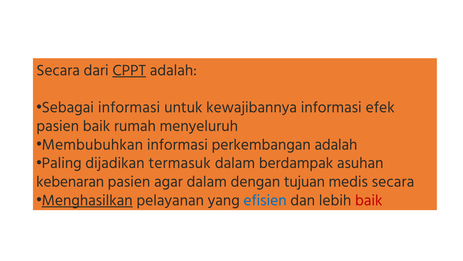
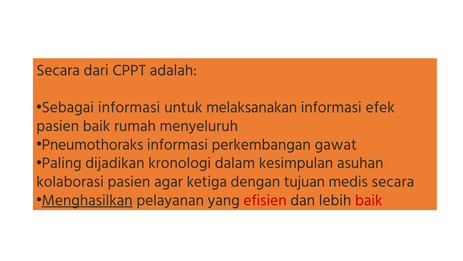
CPPT underline: present -> none
kewajibannya: kewajibannya -> melaksanakan
Membubuhkan: Membubuhkan -> Pneumothoraks
perkembangan adalah: adalah -> gawat
termasuk: termasuk -> kronologi
berdampak: berdampak -> kesimpulan
kebenaran: kebenaran -> kolaborasi
agar dalam: dalam -> ketiga
efisien colour: blue -> red
